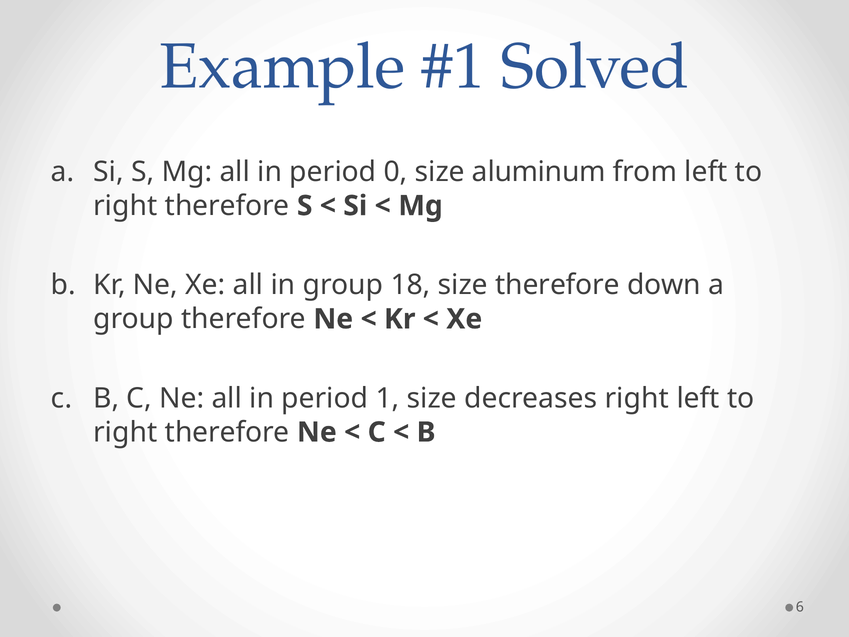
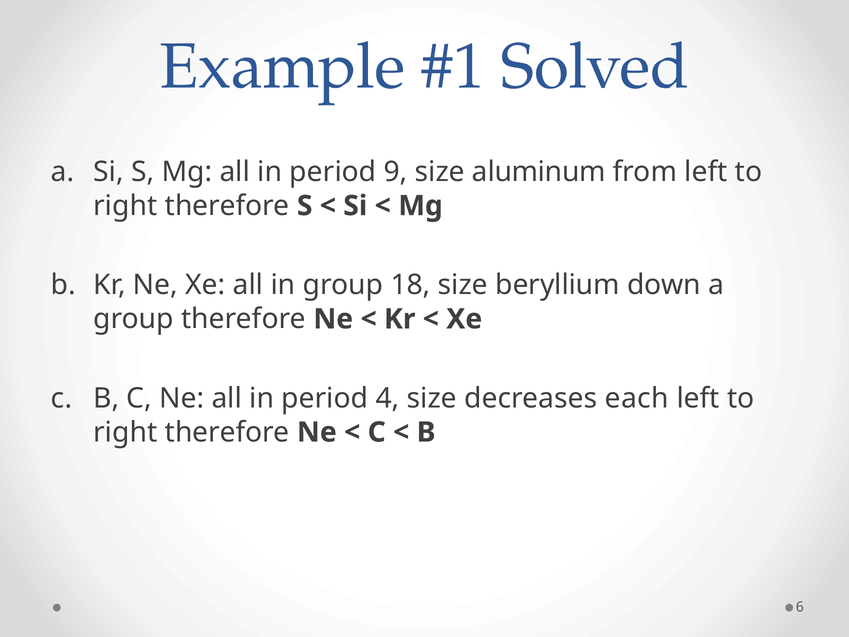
0: 0 -> 9
size therefore: therefore -> beryllium
1: 1 -> 4
decreases right: right -> each
